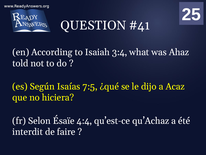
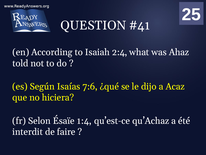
3:4: 3:4 -> 2:4
7:5: 7:5 -> 7:6
4:4: 4:4 -> 1:4
